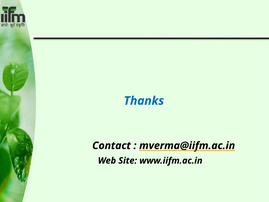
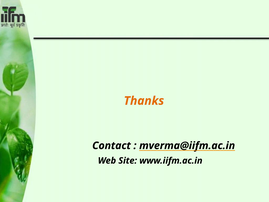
Thanks colour: blue -> orange
